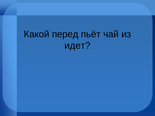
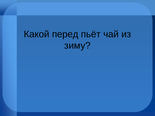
идет: идет -> зиму
